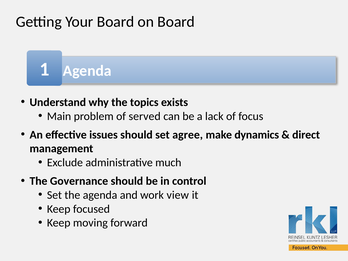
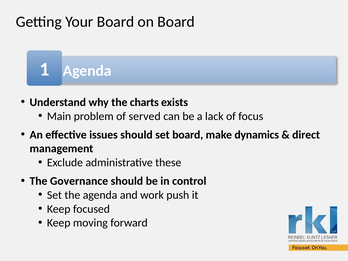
topics: topics -> charts
set agree: agree -> board
much: much -> these
view: view -> push
